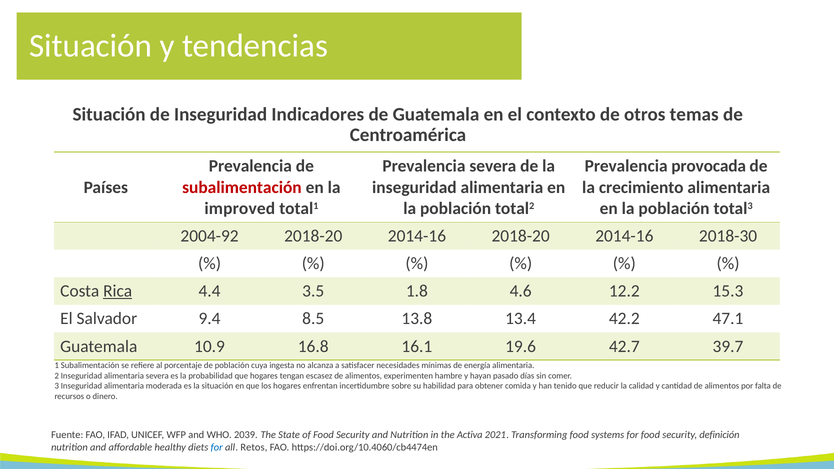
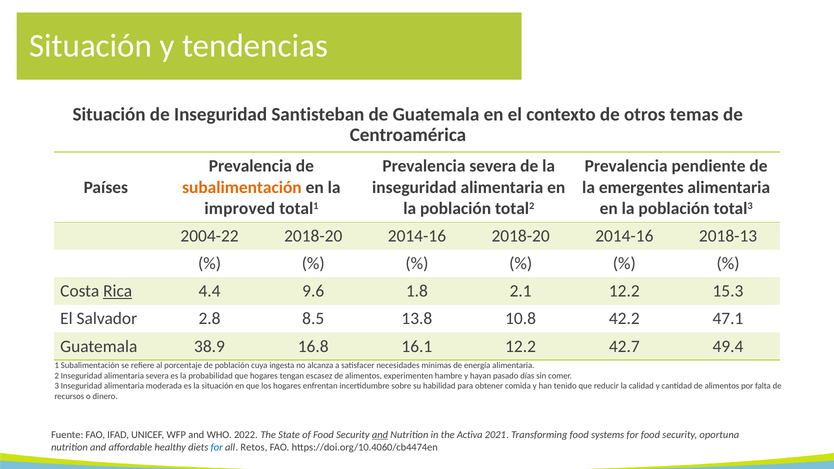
Indicadores: Indicadores -> Santisteban
provocada: provocada -> pendiente
subalimentación at (242, 187) colour: red -> orange
crecimiento: crecimiento -> emergentes
2004-92: 2004-92 -> 2004-22
2018-30: 2018-30 -> 2018-13
3.5: 3.5 -> 9.6
4.6: 4.6 -> 2.1
9.4: 9.4 -> 2.8
13.4: 13.4 -> 10.8
10.9: 10.9 -> 38.9
16.1 19.6: 19.6 -> 12.2
39.7: 39.7 -> 49.4
2039: 2039 -> 2022
and at (380, 435) underline: none -> present
definición: definición -> oportuna
